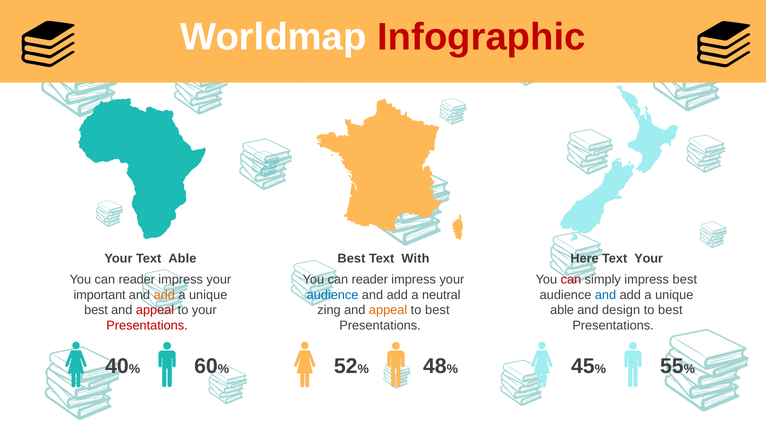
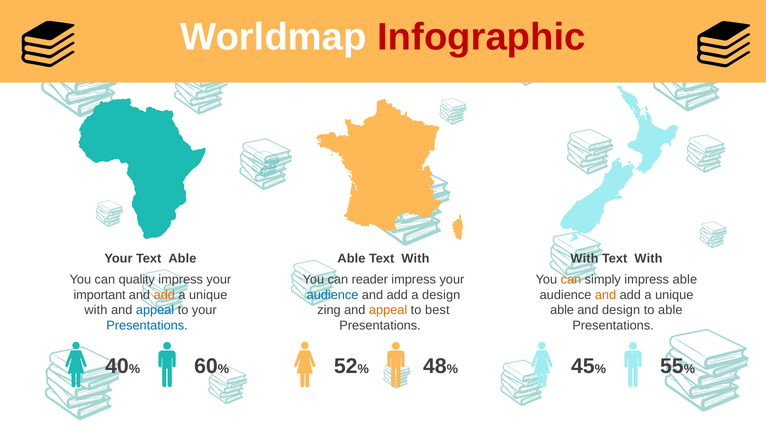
Best at (351, 259): Best -> Able
Here at (585, 259): Here -> With
Your at (649, 259): Your -> With
reader at (137, 279): reader -> quality
can at (571, 279) colour: red -> orange
impress best: best -> able
a neutral: neutral -> design
and at (606, 295) colour: blue -> orange
best at (96, 310): best -> with
appeal at (155, 310) colour: red -> blue
best at (670, 310): best -> able
Presentations at (147, 325) colour: red -> blue
